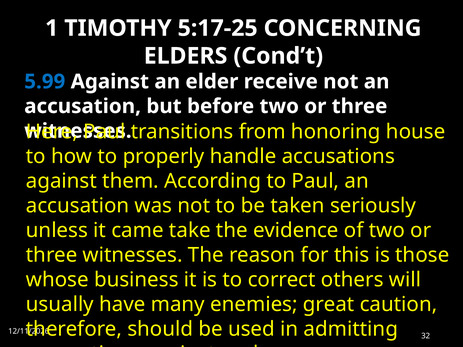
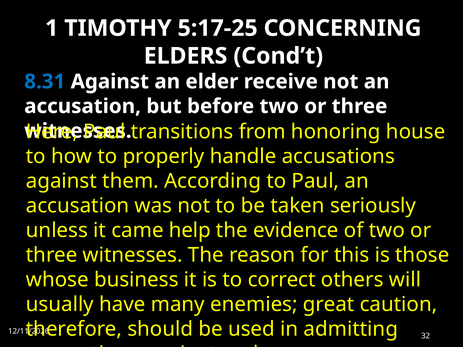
5.99: 5.99 -> 8.31
take: take -> help
